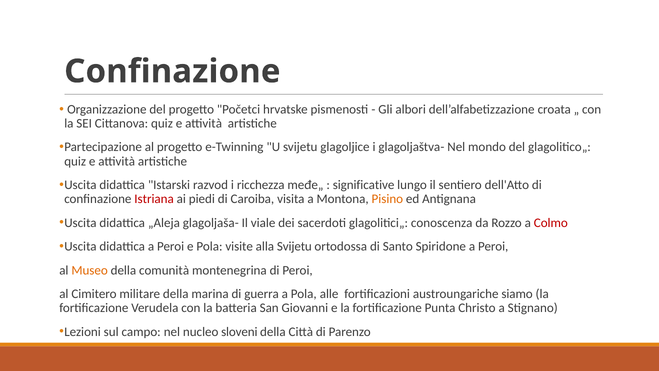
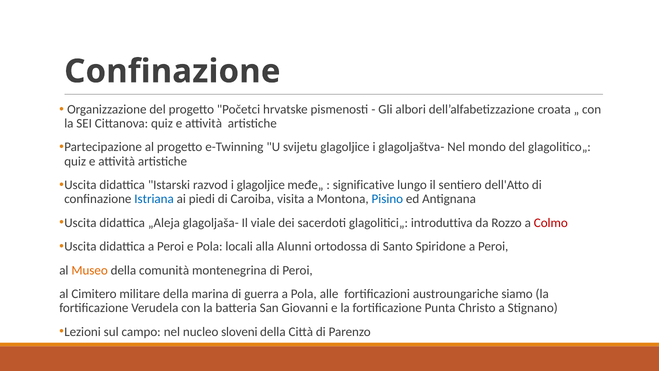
i ricchezza: ricchezza -> glagoljice
Istriana colour: red -> blue
Pisino colour: orange -> blue
conoscenza: conoscenza -> introduttiva
visite: visite -> locali
alla Svijetu: Svijetu -> Alunni
